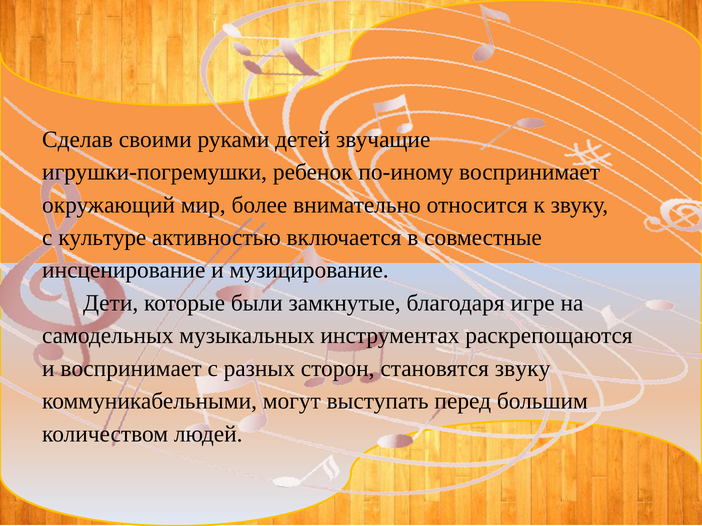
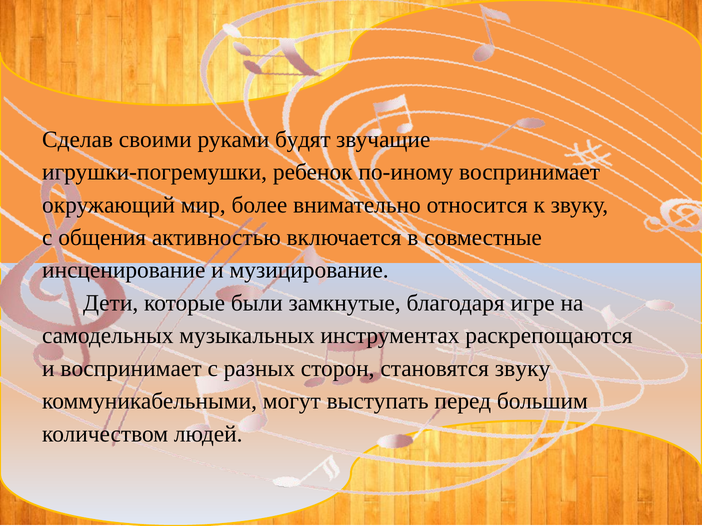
детей: детей -> будят
культуре: культуре -> общения
